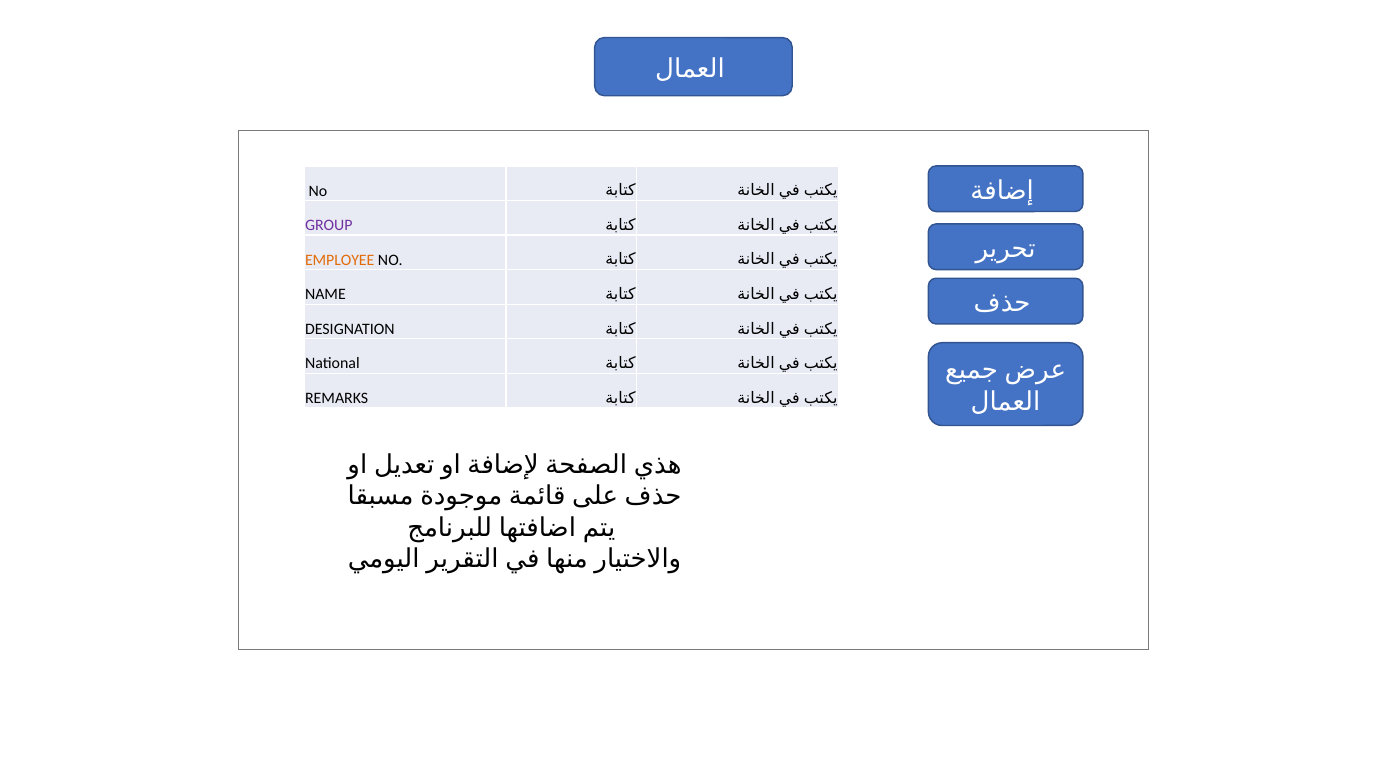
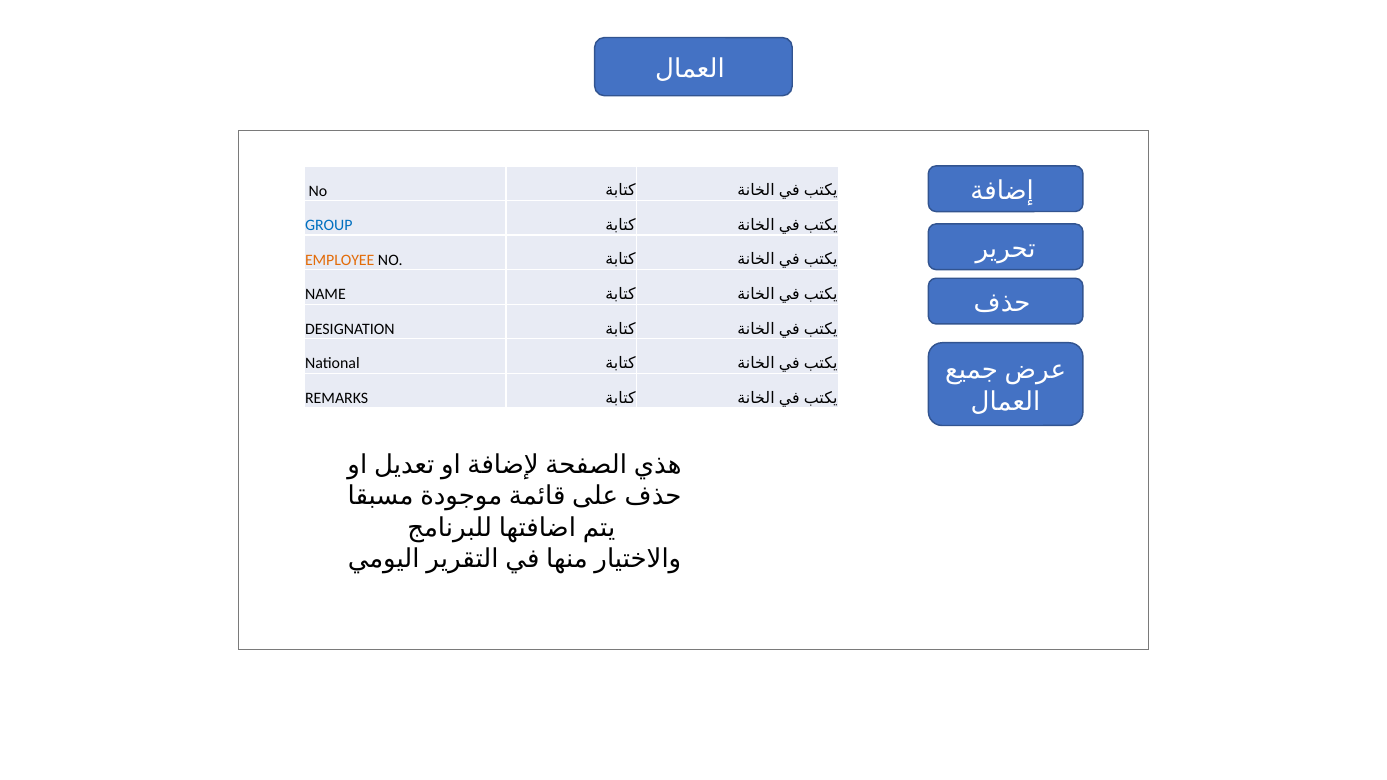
GROUP colour: purple -> blue
